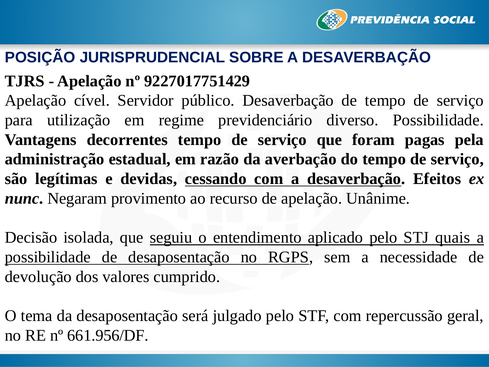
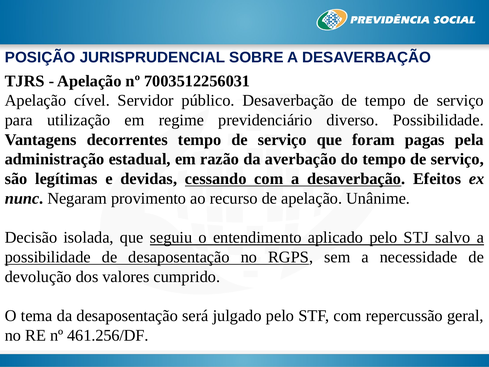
9227017751429: 9227017751429 -> 7003512256031
quais: quais -> salvo
661.956/DF: 661.956/DF -> 461.256/DF
